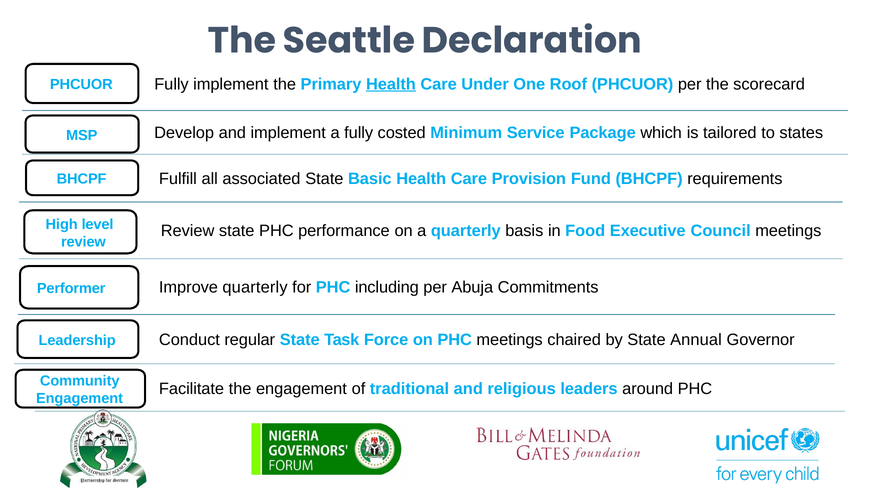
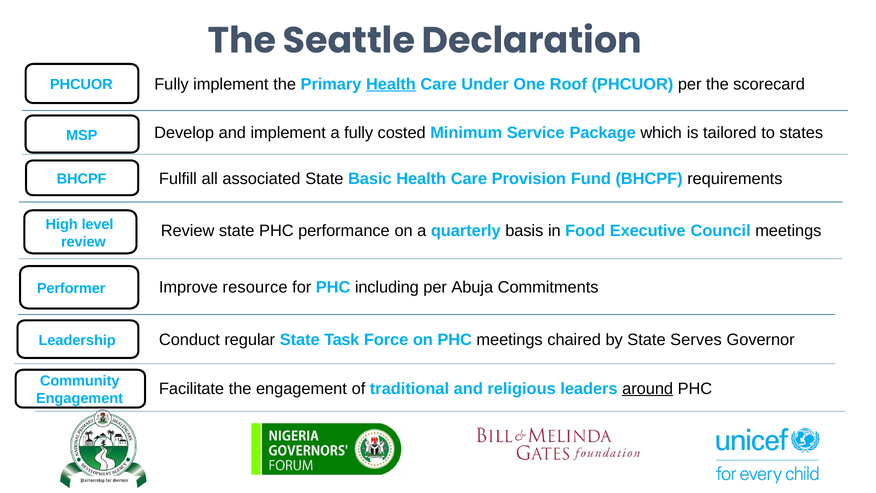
Improve quarterly: quarterly -> resource
Annual: Annual -> Serves
around underline: none -> present
